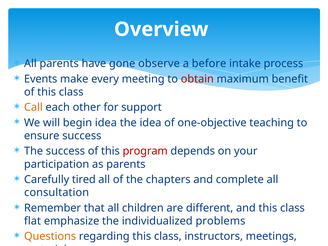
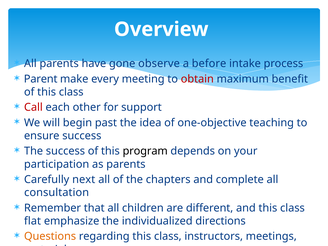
Events: Events -> Parent
Call colour: orange -> red
begin idea: idea -> past
program colour: red -> black
tired: tired -> next
problems: problems -> directions
